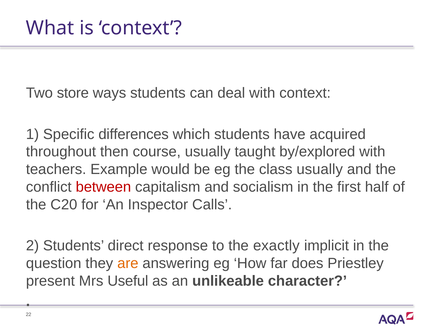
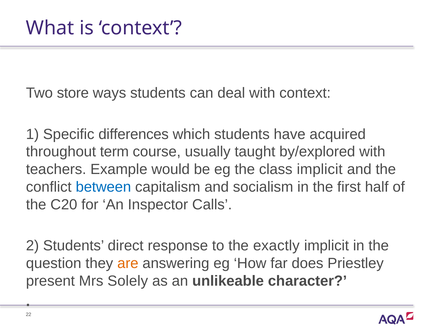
then: then -> term
class usually: usually -> implicit
between colour: red -> blue
Useful: Useful -> Solely
